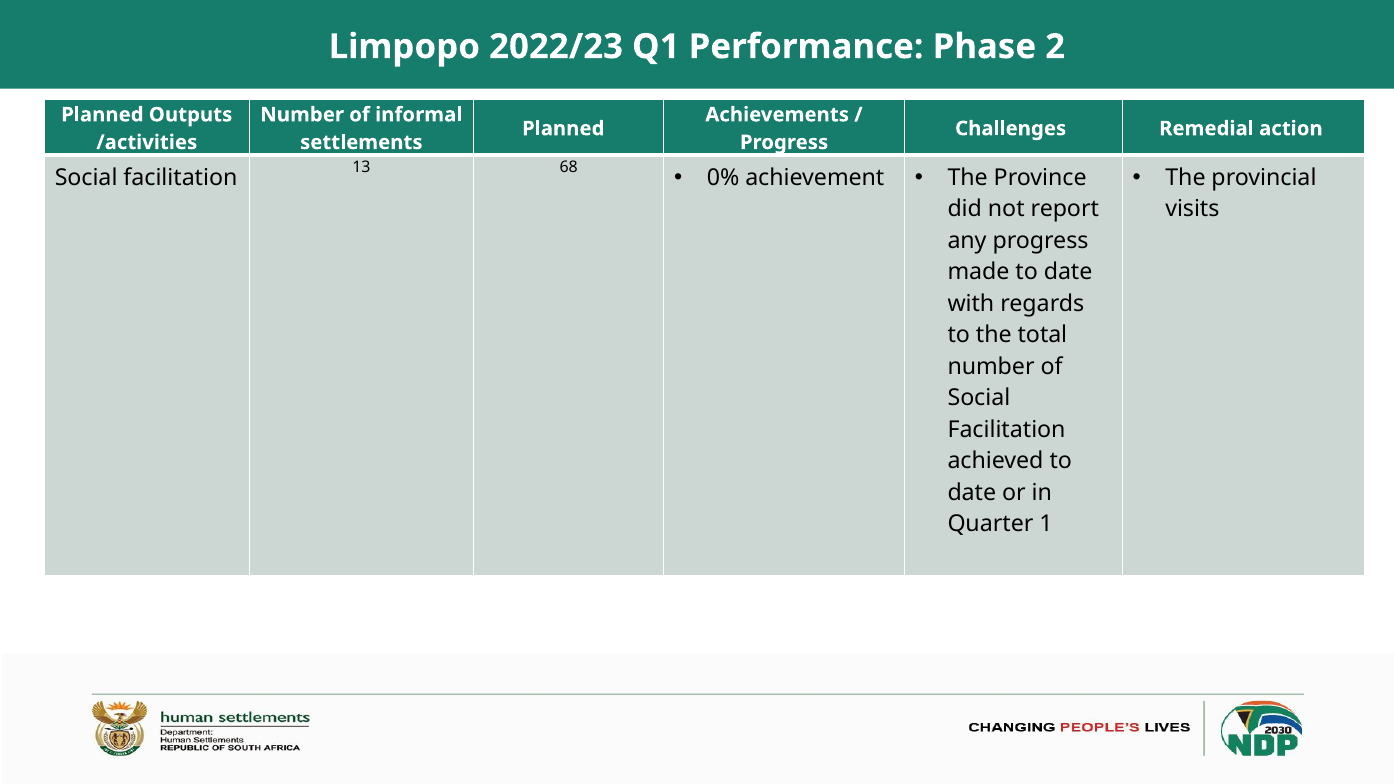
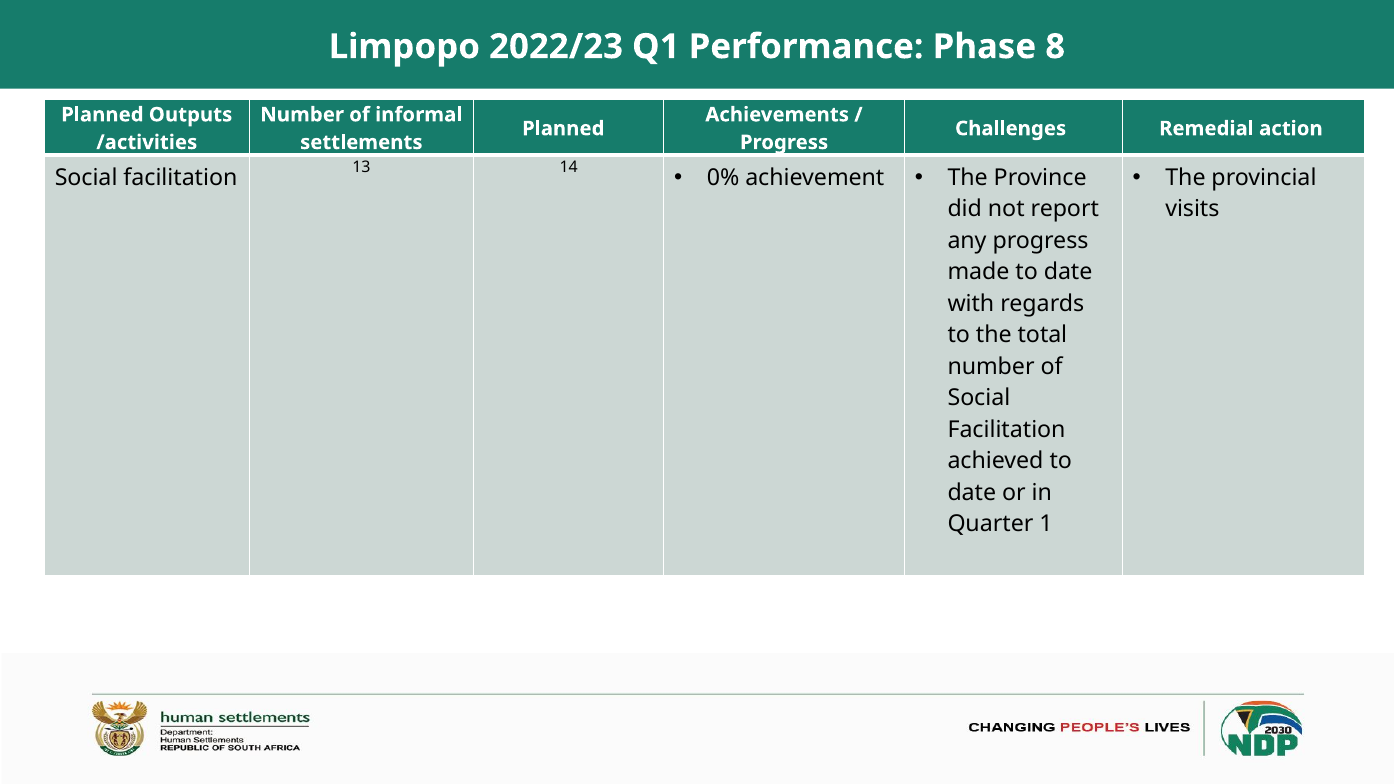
2: 2 -> 8
68: 68 -> 14
